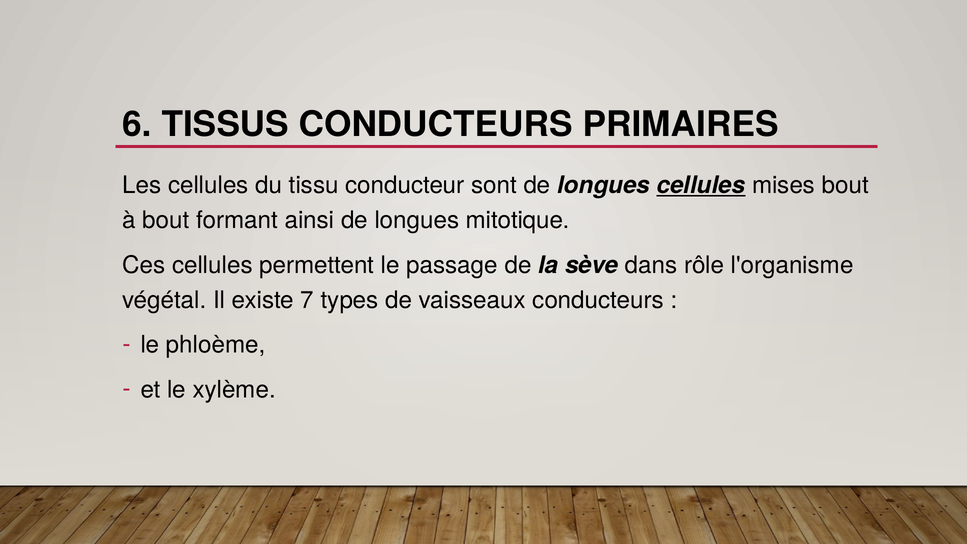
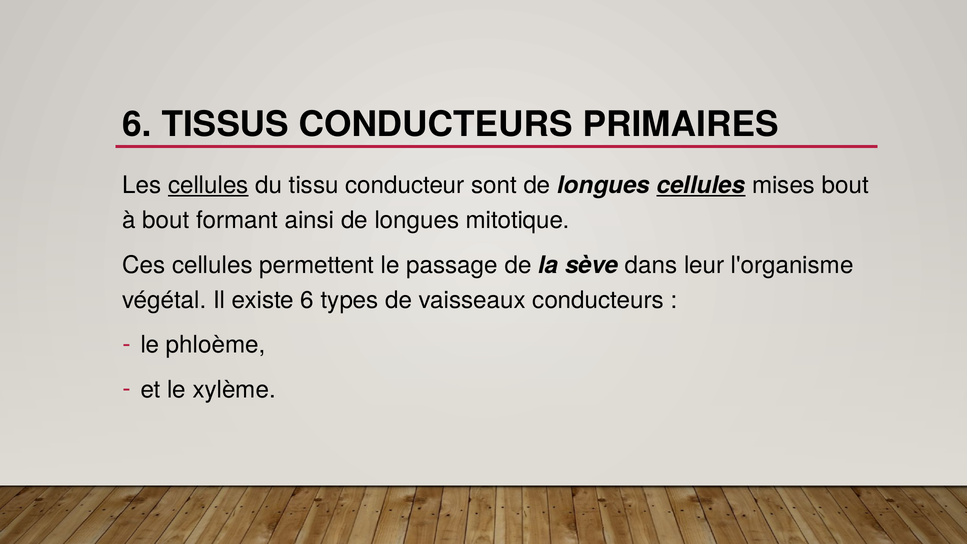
cellules at (208, 185) underline: none -> present
rôle: rôle -> leur
existe 7: 7 -> 6
